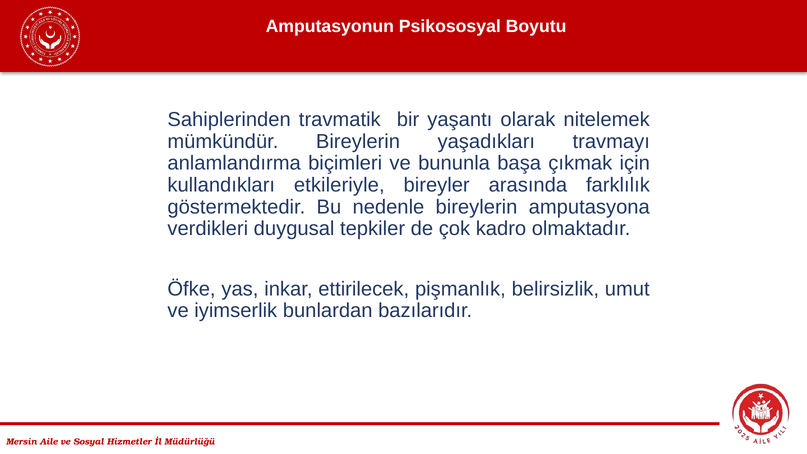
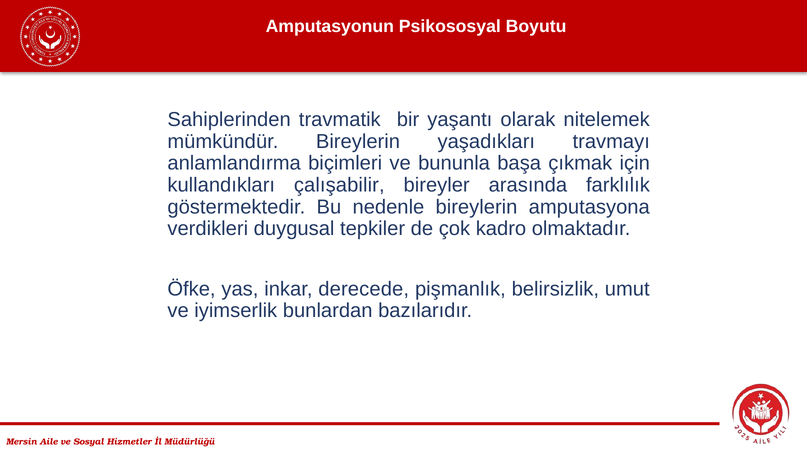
etkileriyle: etkileriyle -> çalışabilir
ettirilecek: ettirilecek -> derecede
